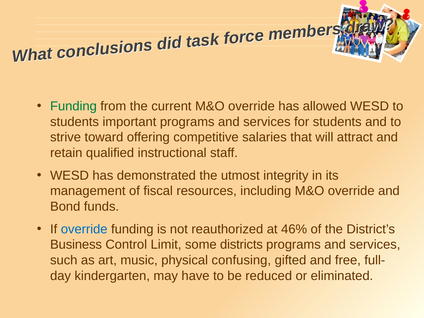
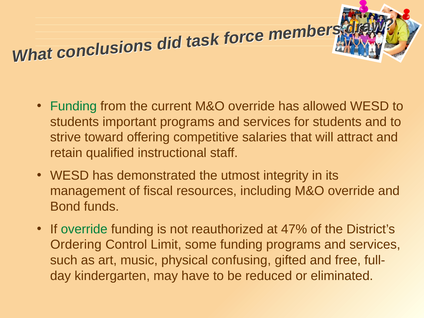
override at (84, 229) colour: blue -> green
46%: 46% -> 47%
Business: Business -> Ordering
some districts: districts -> funding
